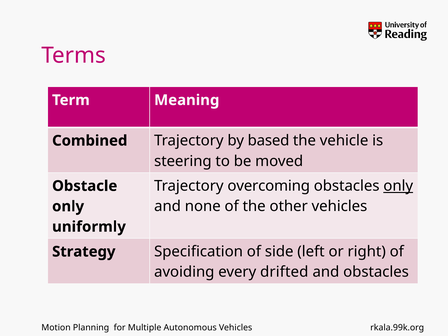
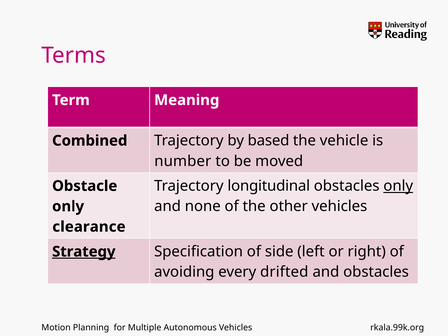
steering: steering -> number
overcoming: overcoming -> longitudinal
uniformly: uniformly -> clearance
Strategy underline: none -> present
